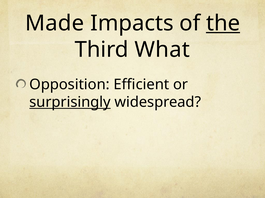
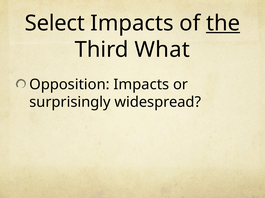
Made: Made -> Select
Opposition Efficient: Efficient -> Impacts
surprisingly underline: present -> none
